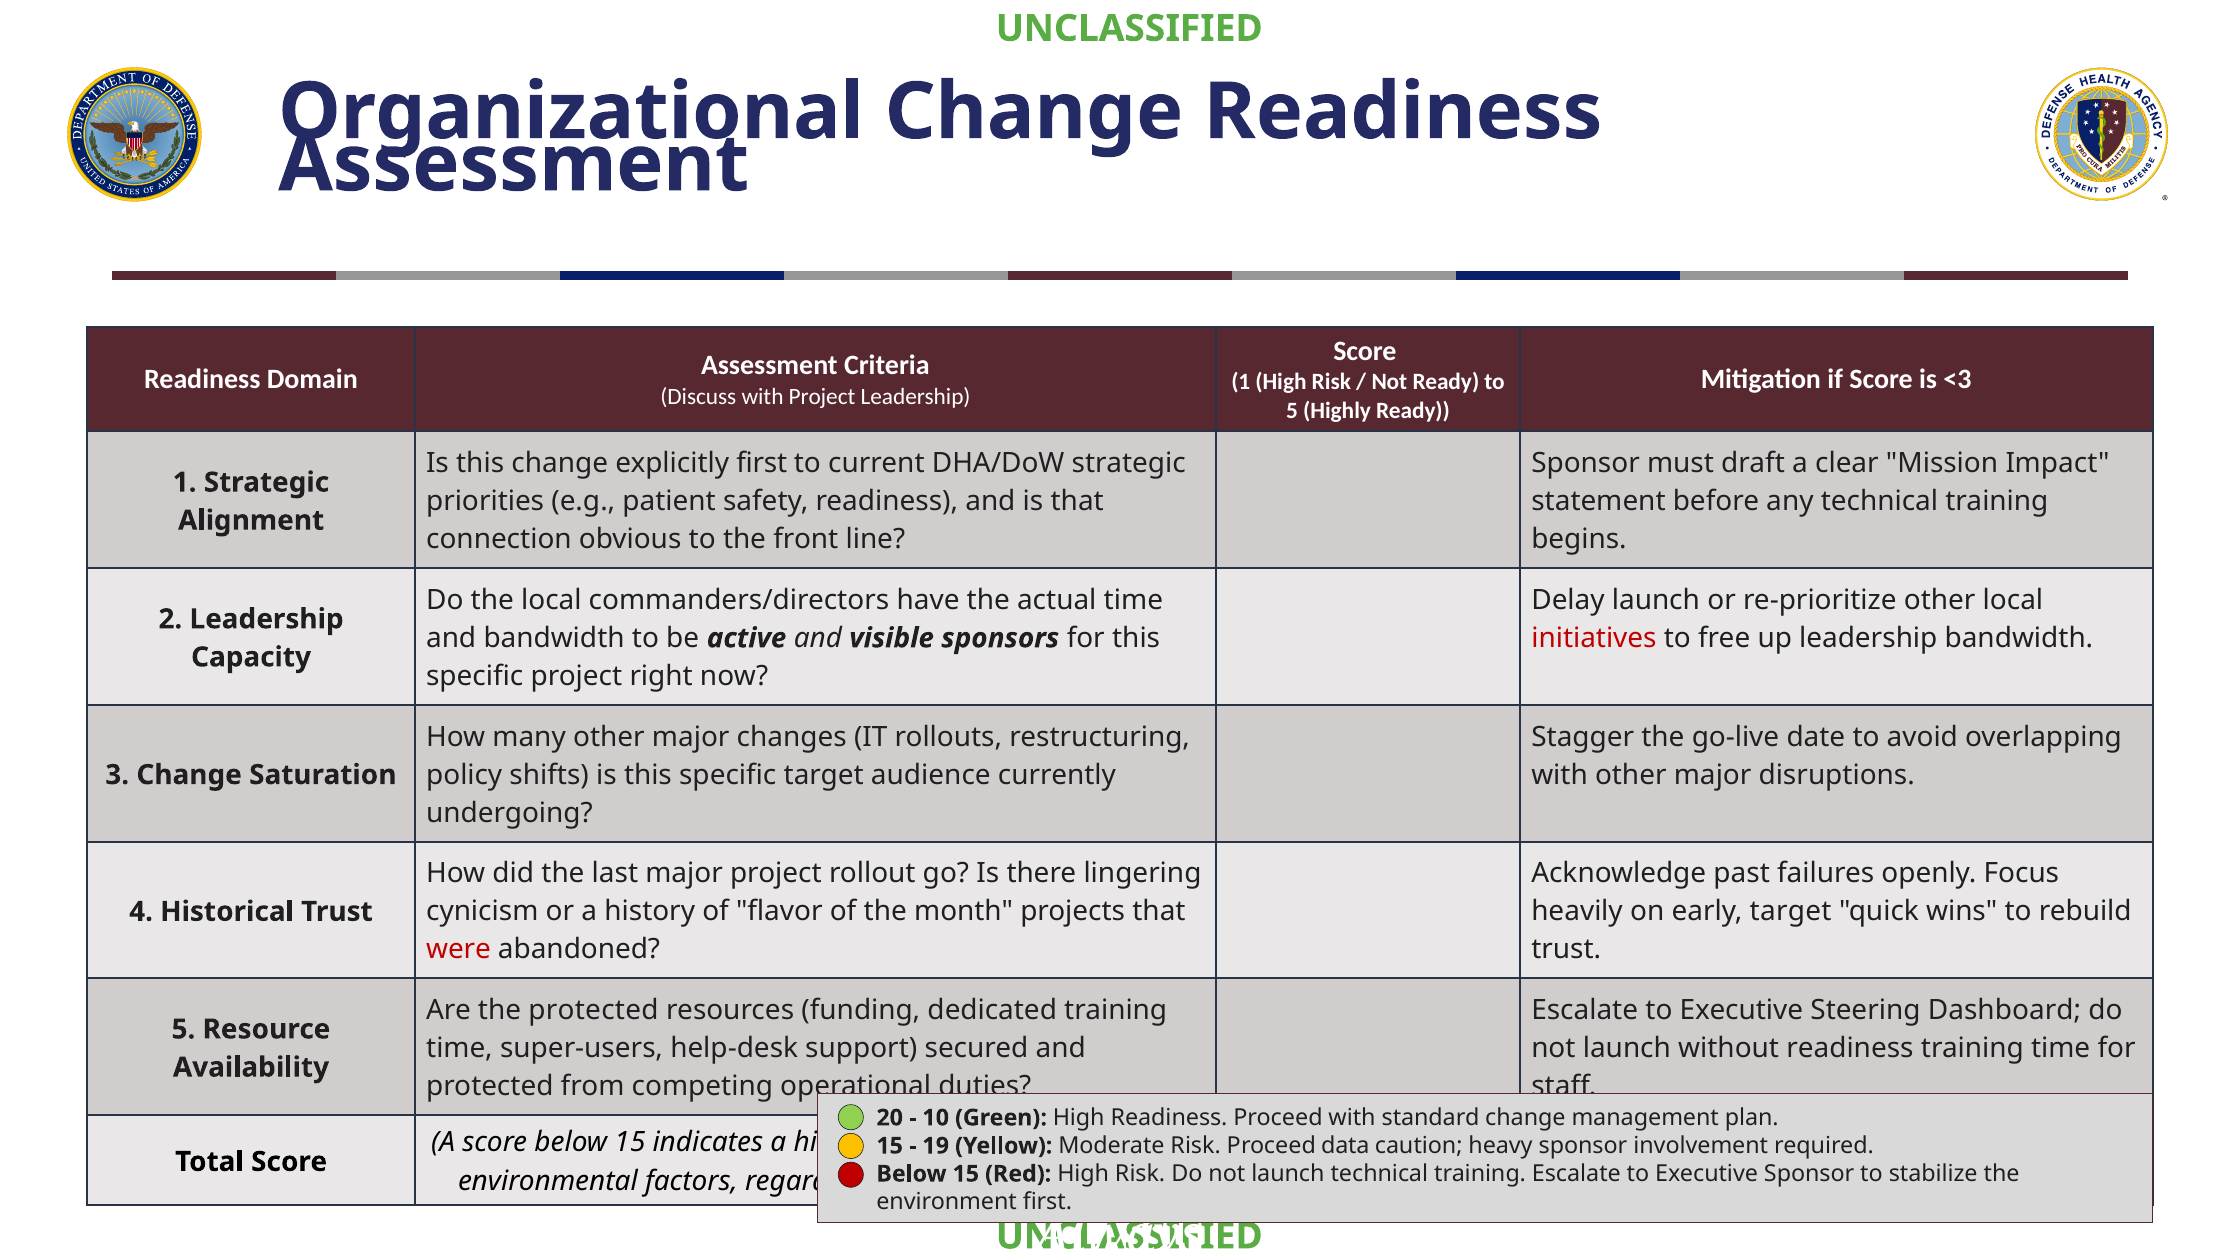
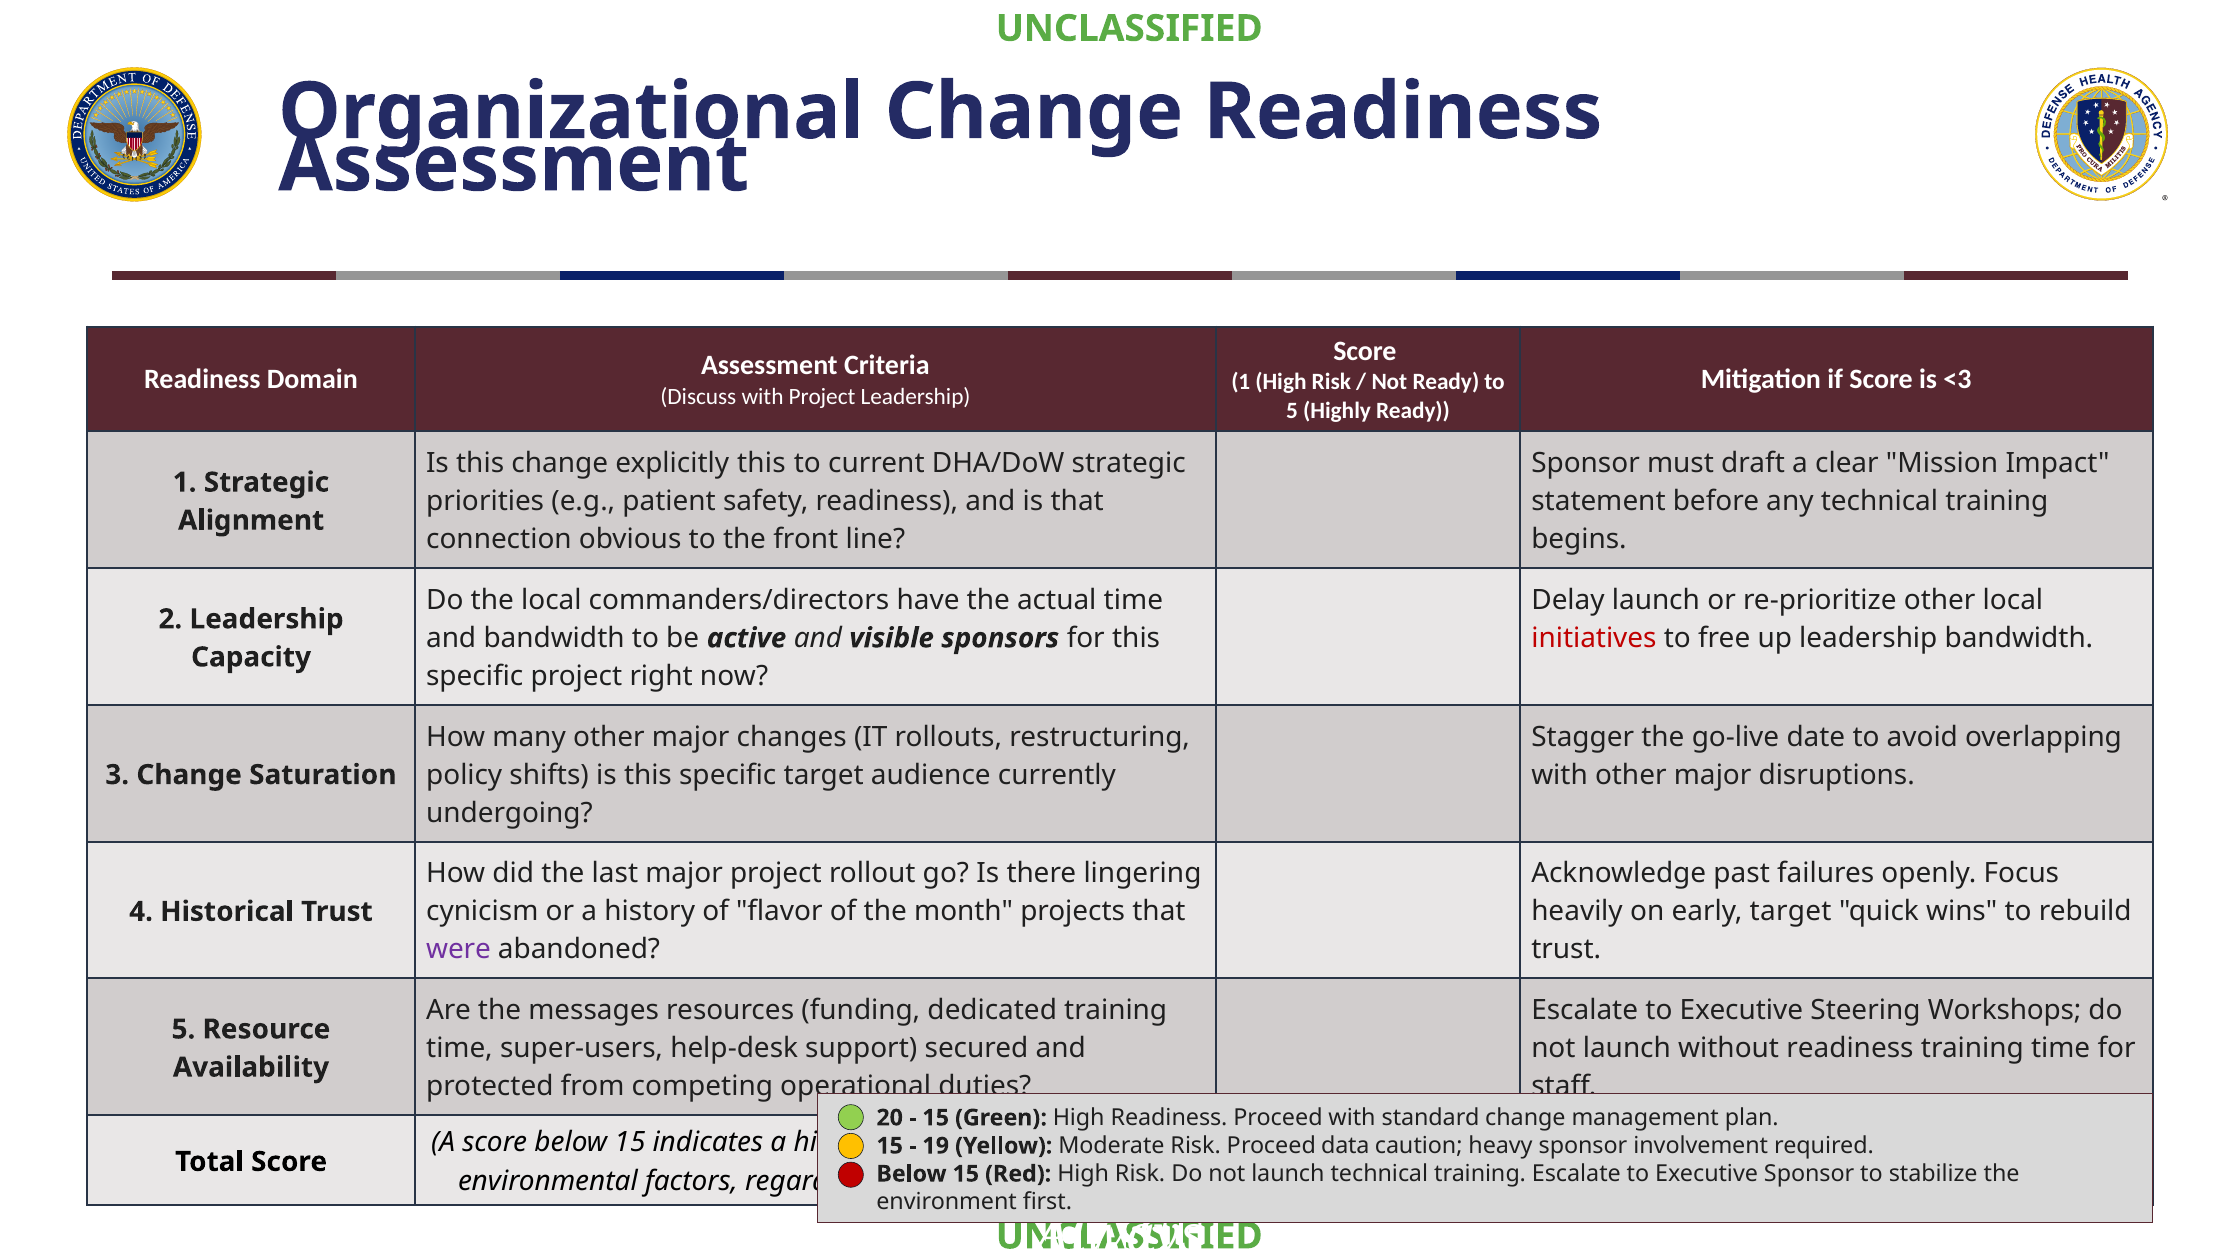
explicitly first: first -> this
were colour: red -> purple
the protected: protected -> messages
Dashboard: Dashboard -> Workshops
10 at (936, 1118): 10 -> 15
